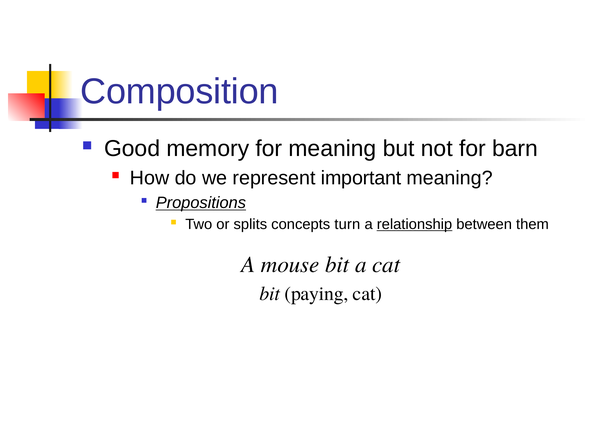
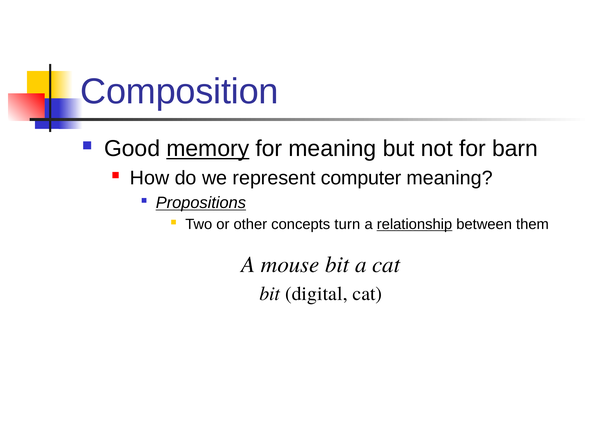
memory underline: none -> present
important: important -> computer
splits: splits -> other
paying: paying -> digital
